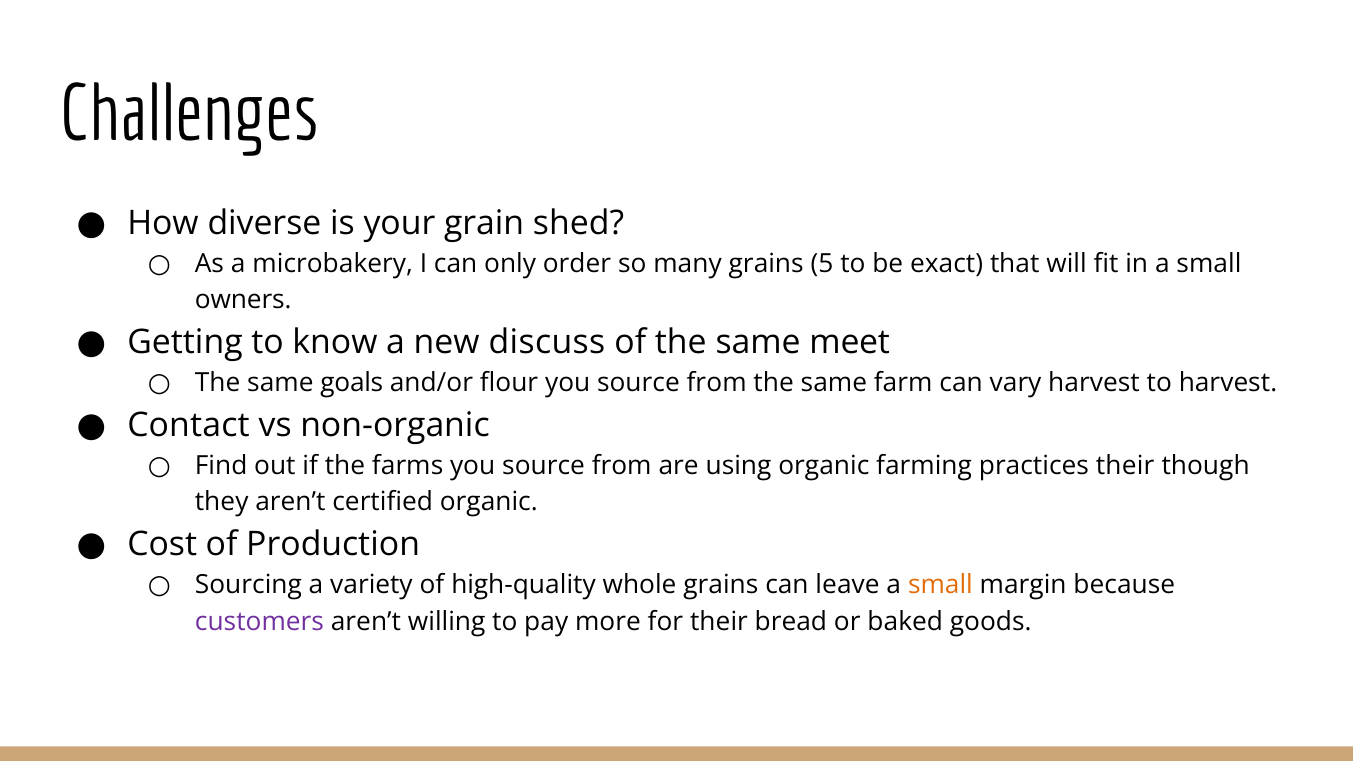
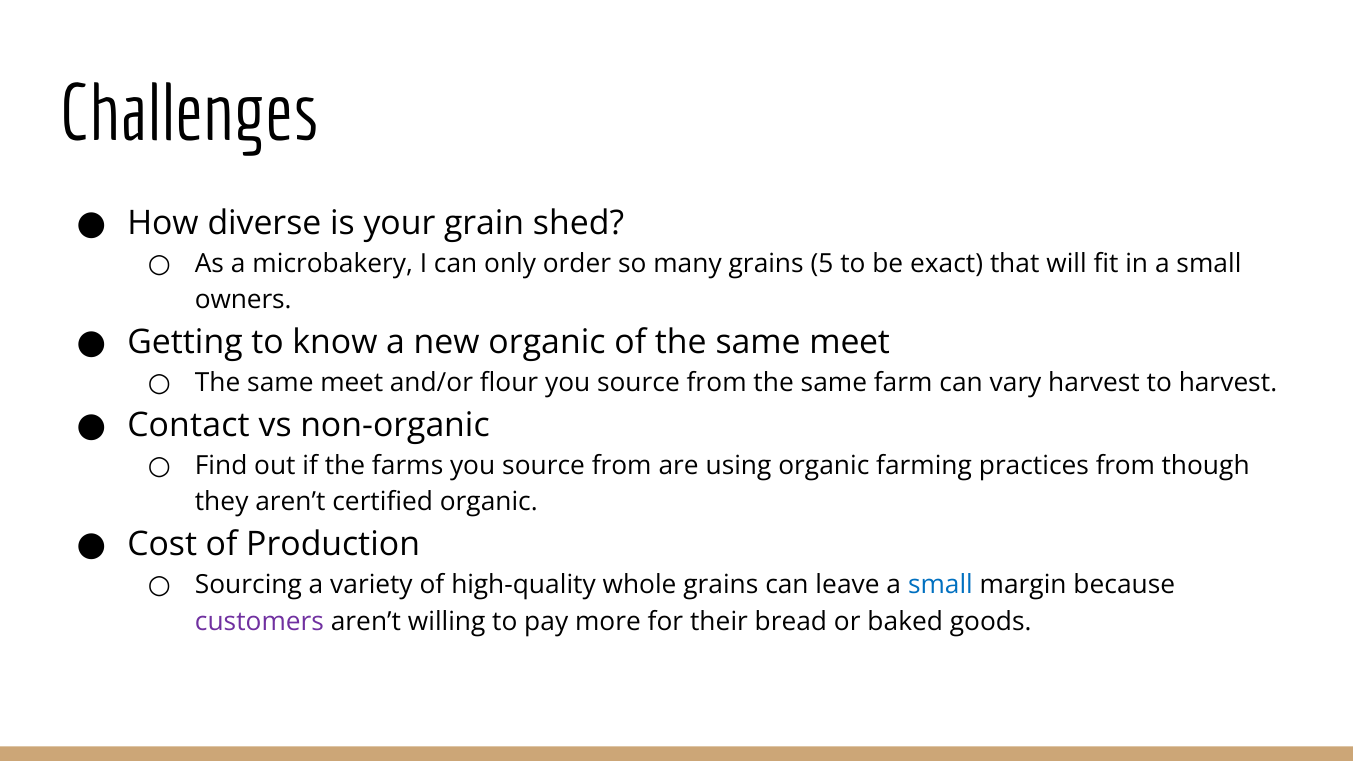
new discuss: discuss -> organic
goals at (352, 383): goals -> meet
practices their: their -> from
small at (940, 585) colour: orange -> blue
